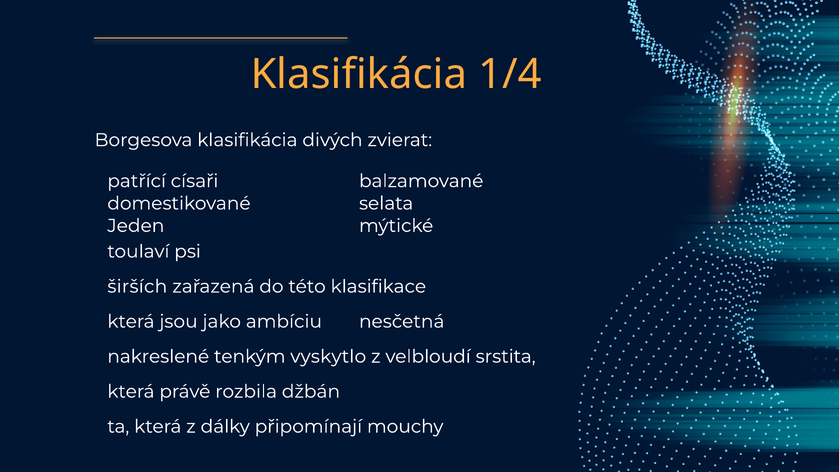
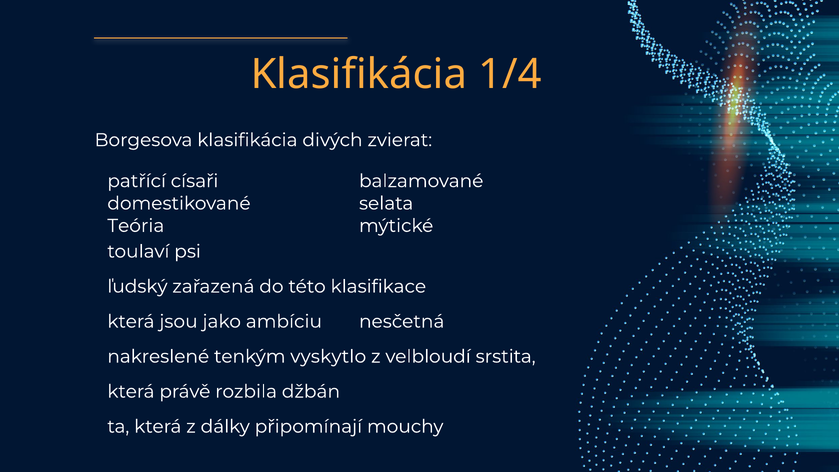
Jeden: Jeden -> Teória
širších: širších -> ľudský
